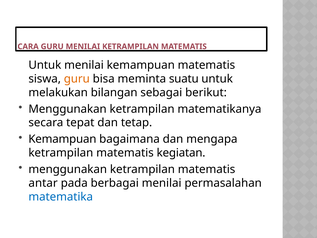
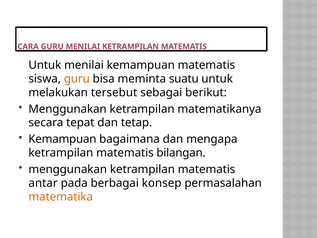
bilangan: bilangan -> tersebut
kegiatan: kegiatan -> bilangan
berbagai menilai: menilai -> konsep
matematika colour: blue -> orange
